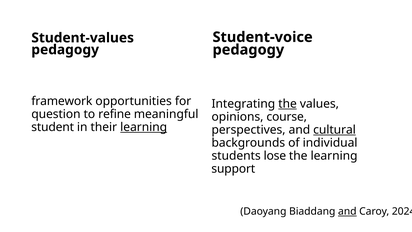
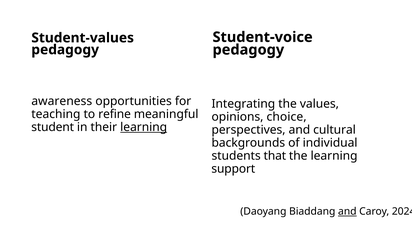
framework: framework -> awareness
the at (288, 104) underline: present -> none
question: question -> teaching
course: course -> choice
cultural underline: present -> none
lose: lose -> that
